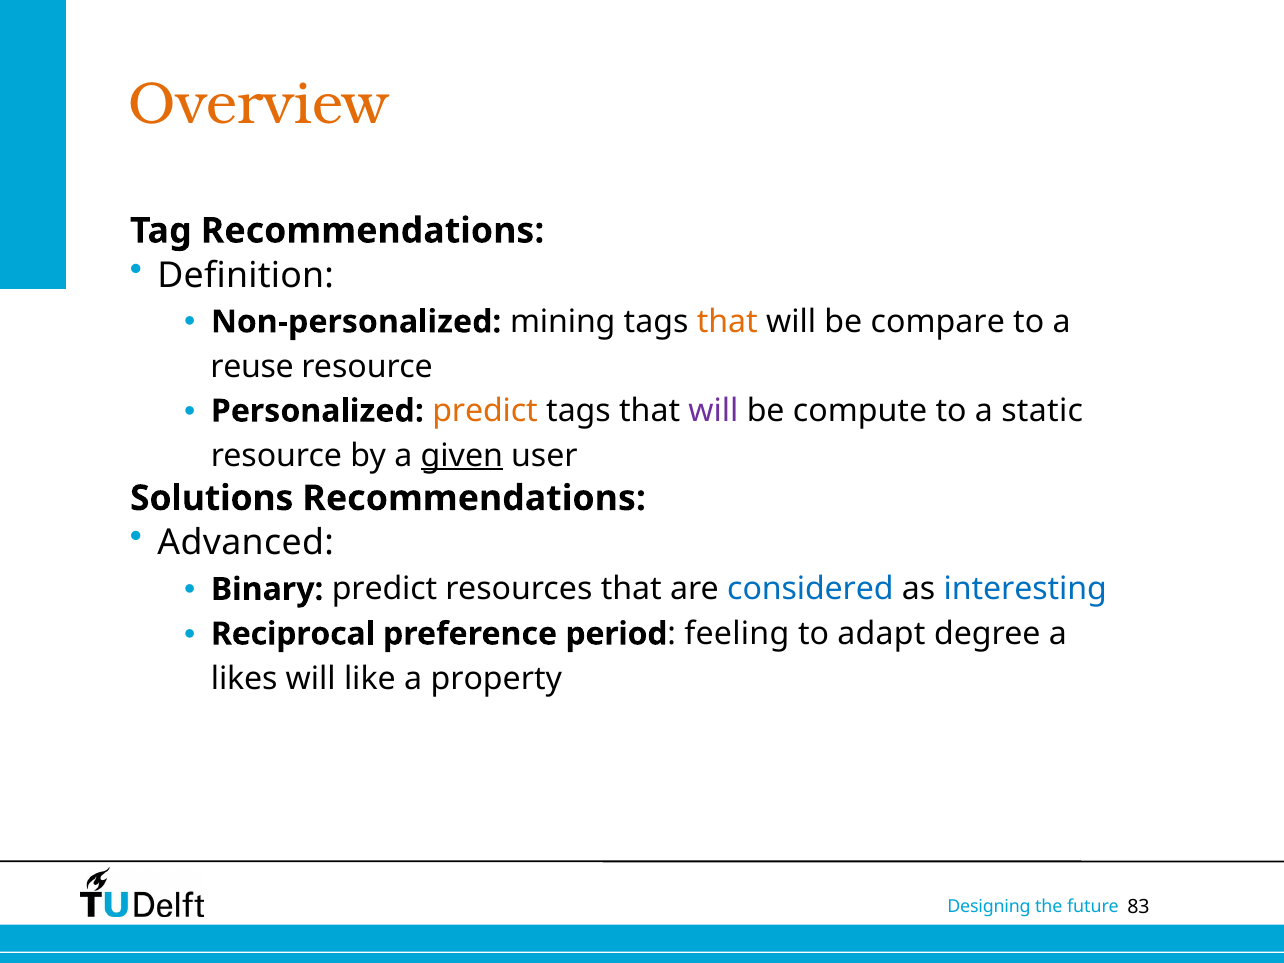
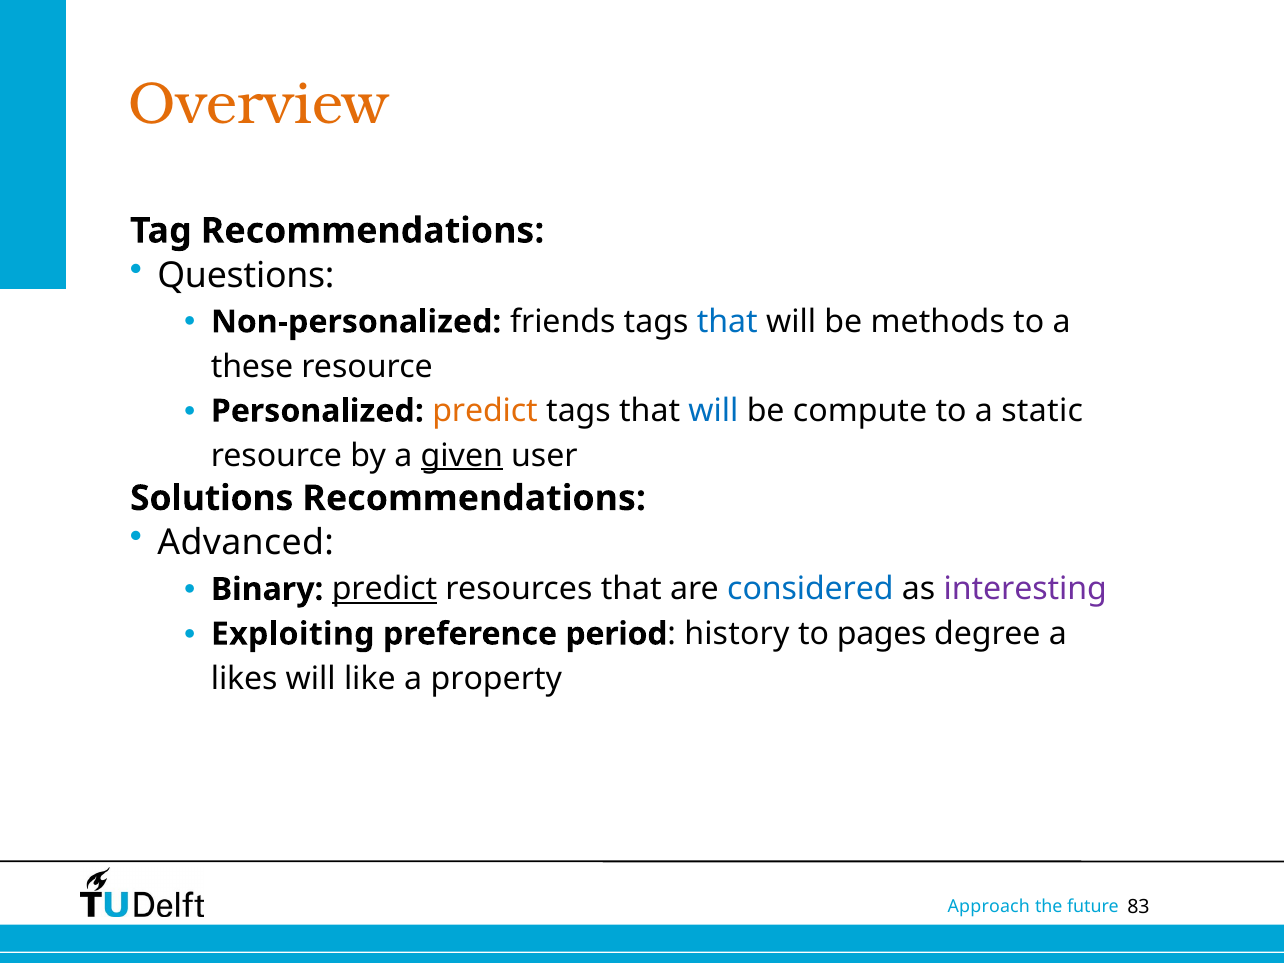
Definition: Definition -> Questions
mining: mining -> friends
that at (727, 322) colour: orange -> blue
compare: compare -> methods
reuse: reuse -> these
will at (713, 411) colour: purple -> blue
predict at (385, 589) underline: none -> present
interesting colour: blue -> purple
Reciprocal: Reciprocal -> Exploiting
feeling: feeling -> history
adapt: adapt -> pages
Designing: Designing -> Approach
